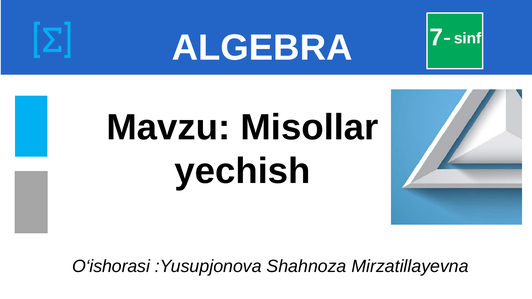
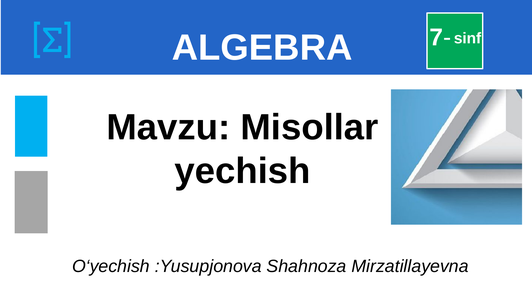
O‘ishorasi: O‘ishorasi -> O‘yechish
